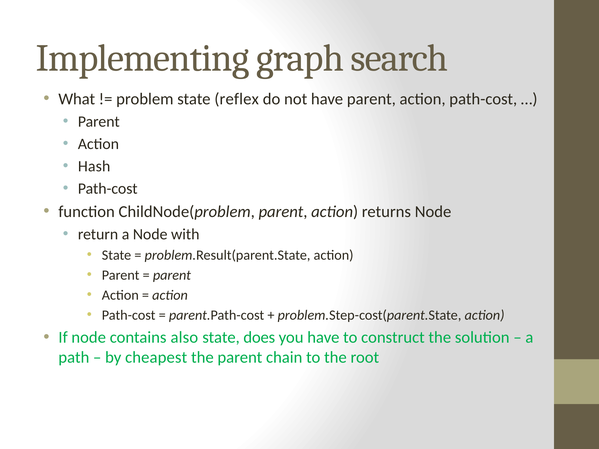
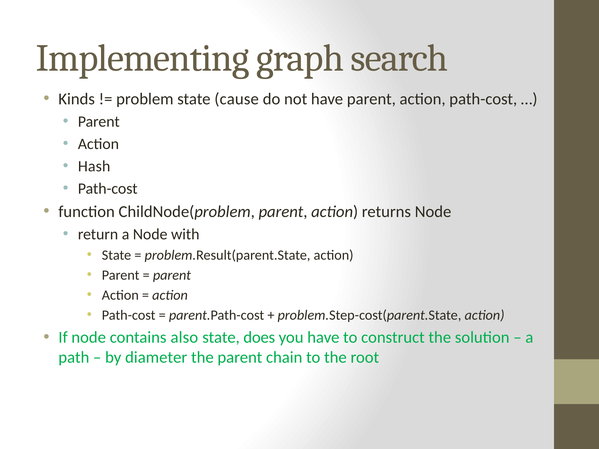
What: What -> Kinds
reflex: reflex -> cause
cheapest: cheapest -> diameter
